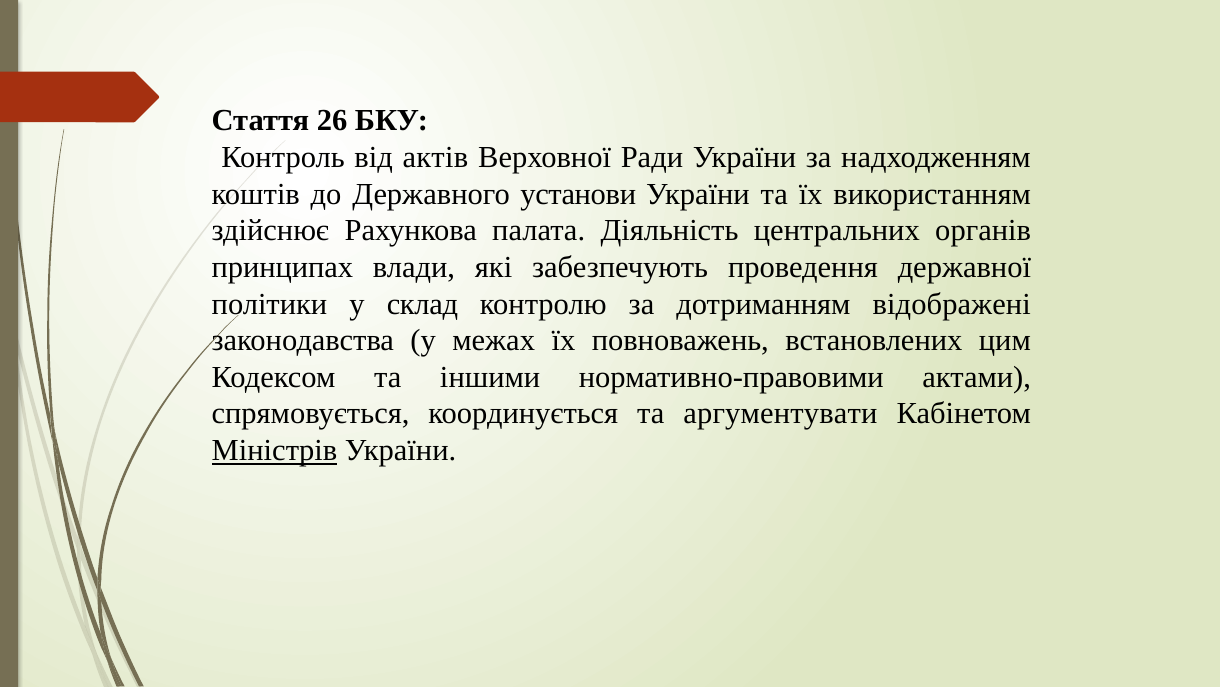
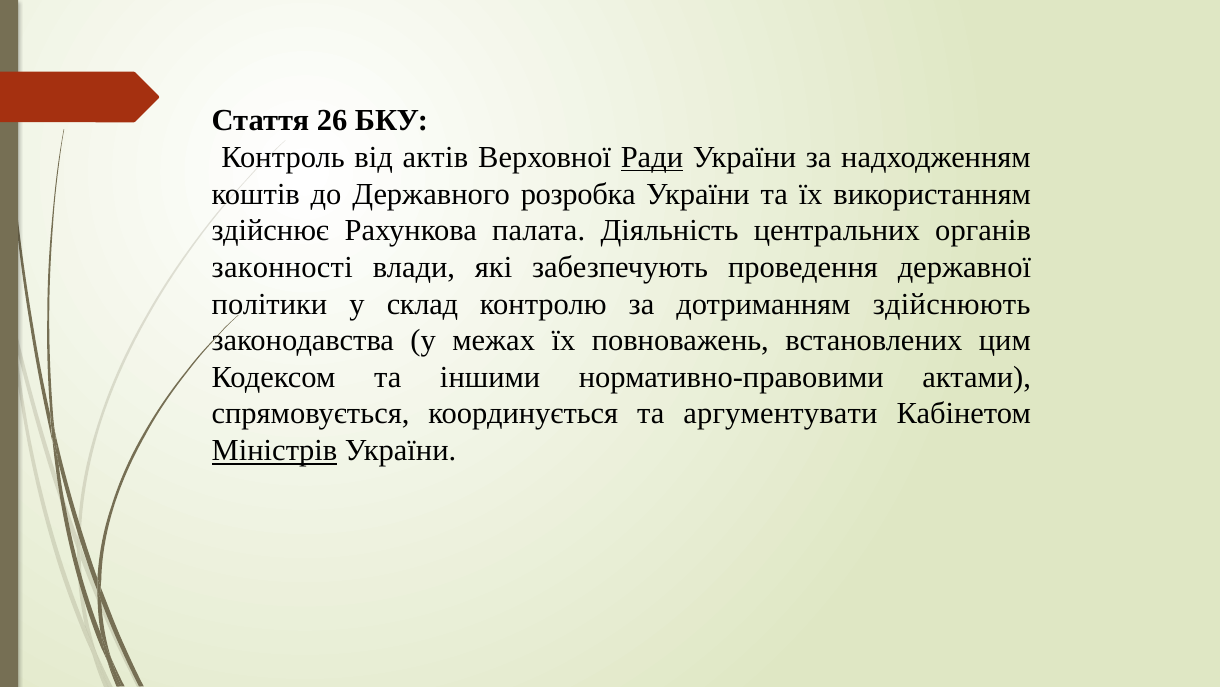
Ради underline: none -> present
установи: установи -> розробка
принципах: принципах -> законності
відображені: відображені -> здійснюють
